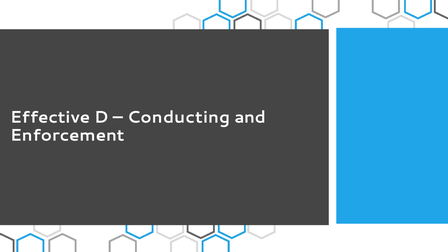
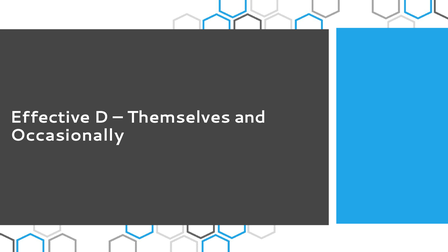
Conducting: Conducting -> Themselves
Enforcement: Enforcement -> Occasionally
